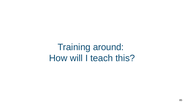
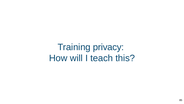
around: around -> privacy
